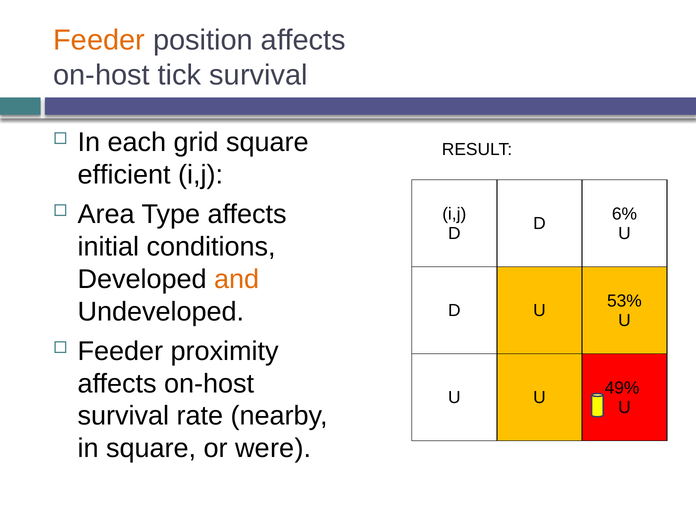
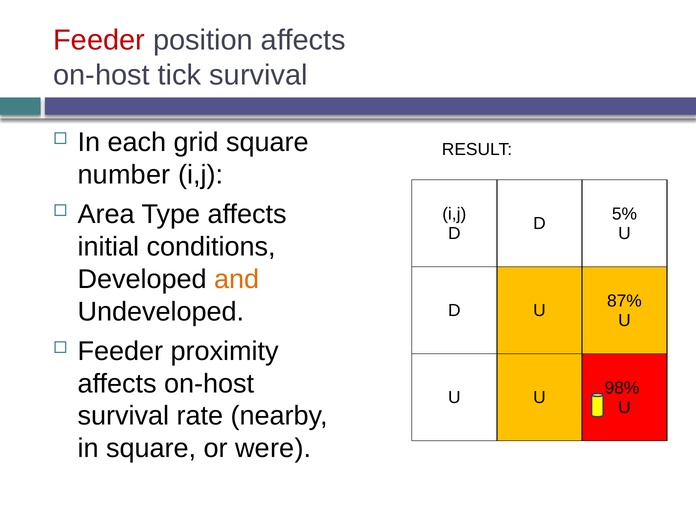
Feeder at (99, 40) colour: orange -> red
efficient: efficient -> number
6%: 6% -> 5%
53%: 53% -> 87%
49%: 49% -> 98%
